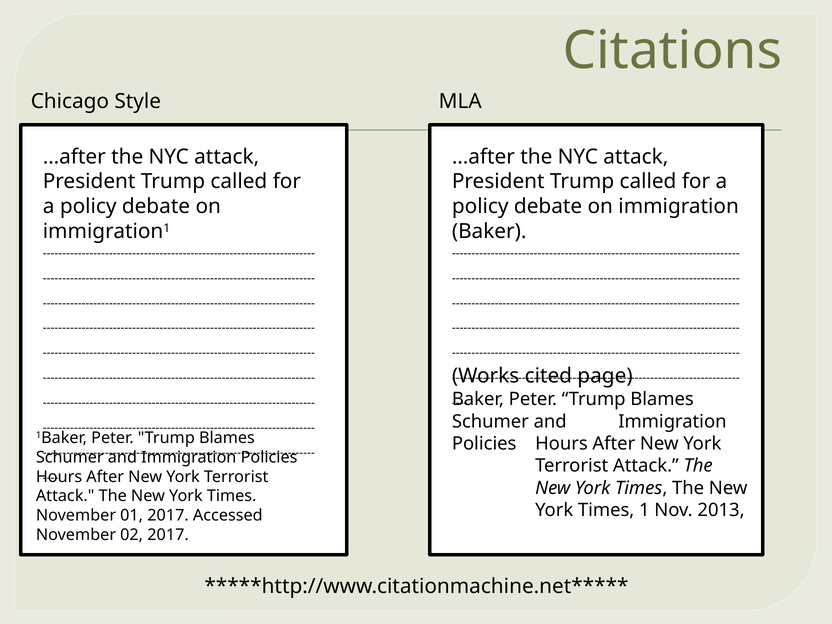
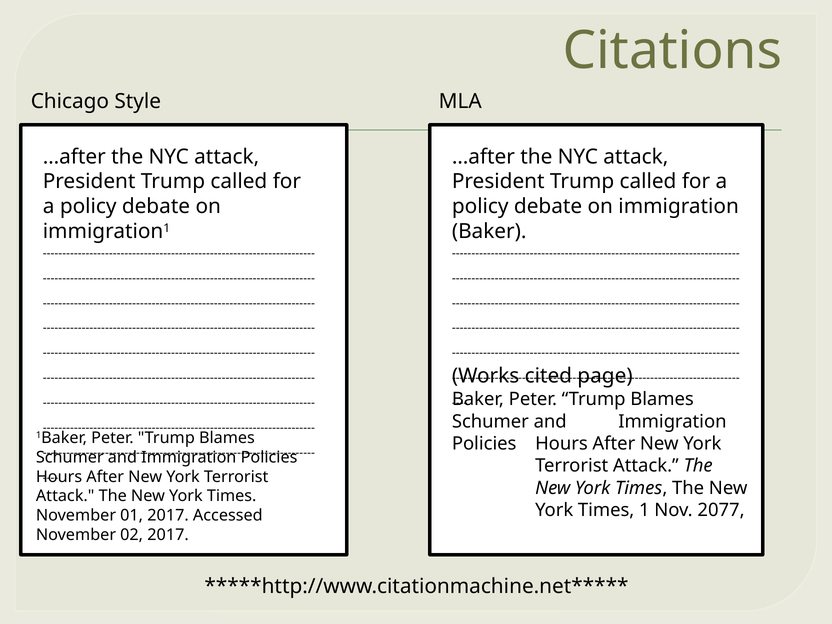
2013: 2013 -> 2077
